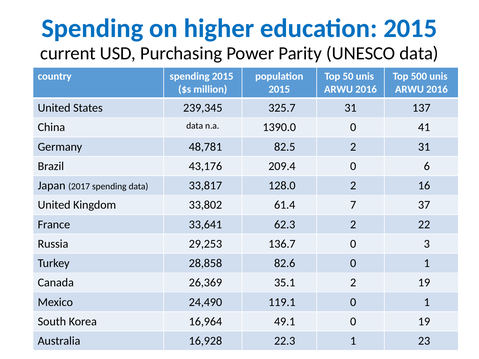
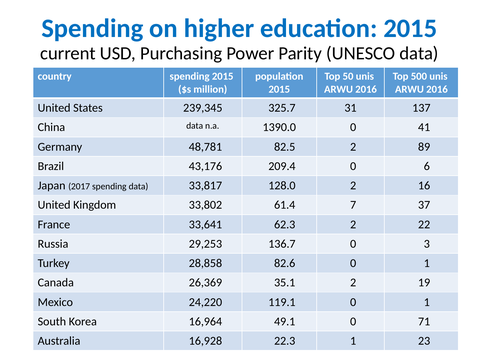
2 31: 31 -> 89
24,490: 24,490 -> 24,220
0 19: 19 -> 71
